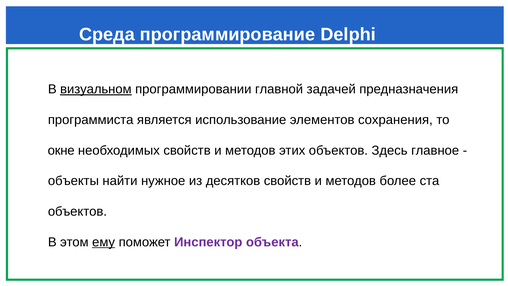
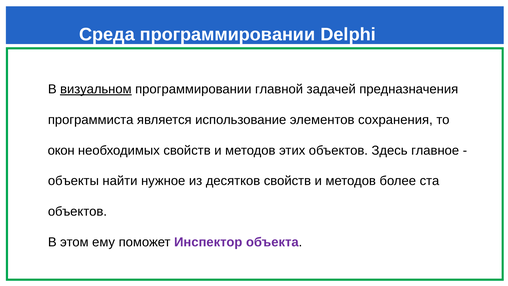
Среда программирование: программирование -> программировании
окне: окне -> окон
ему underline: present -> none
